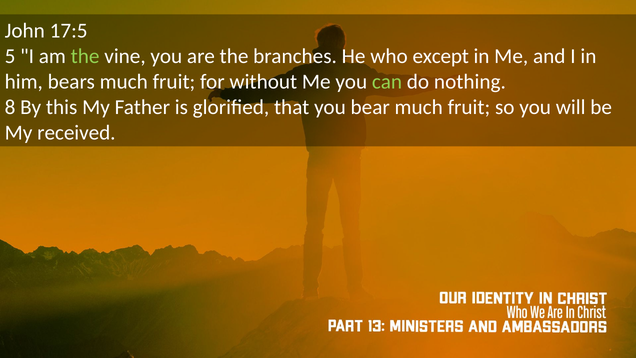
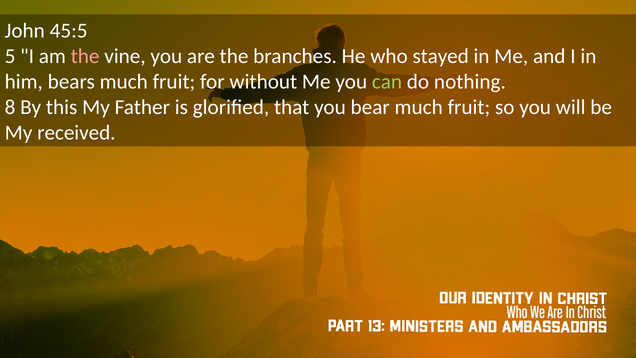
17:5: 17:5 -> 45:5
the at (85, 56) colour: light green -> pink
except: except -> stayed
